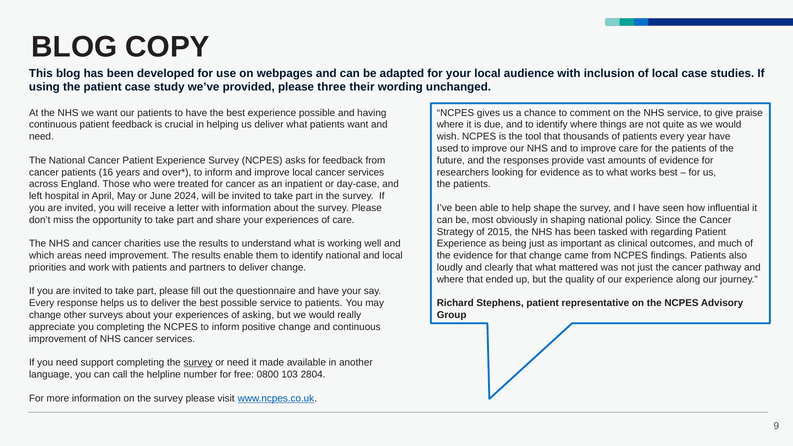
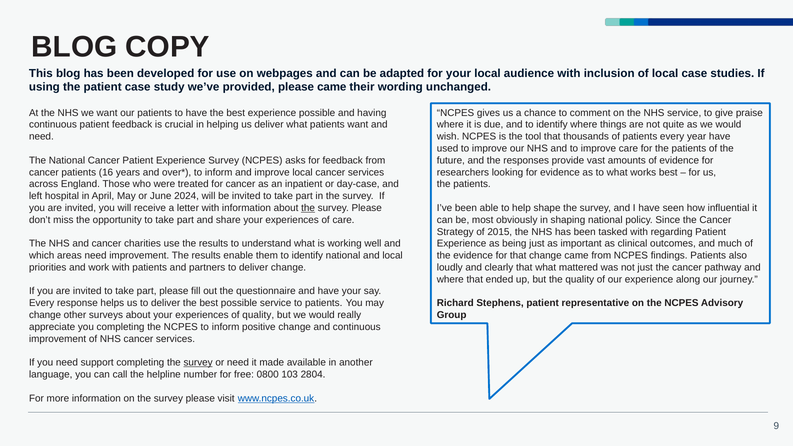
please three: three -> came
the at (308, 208) underline: none -> present
of asking: asking -> quality
